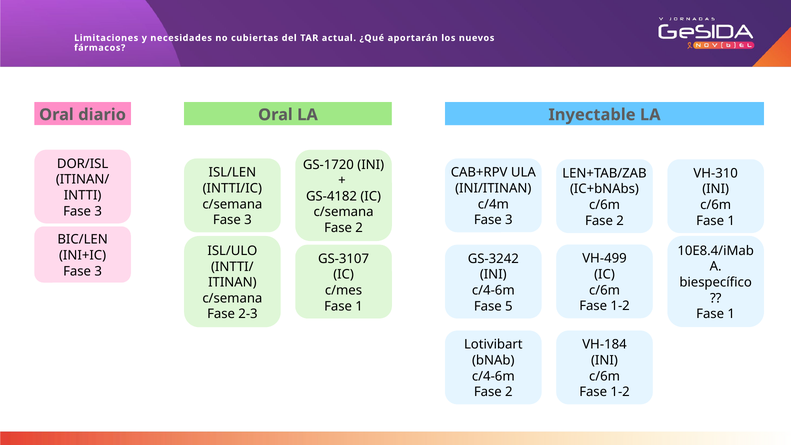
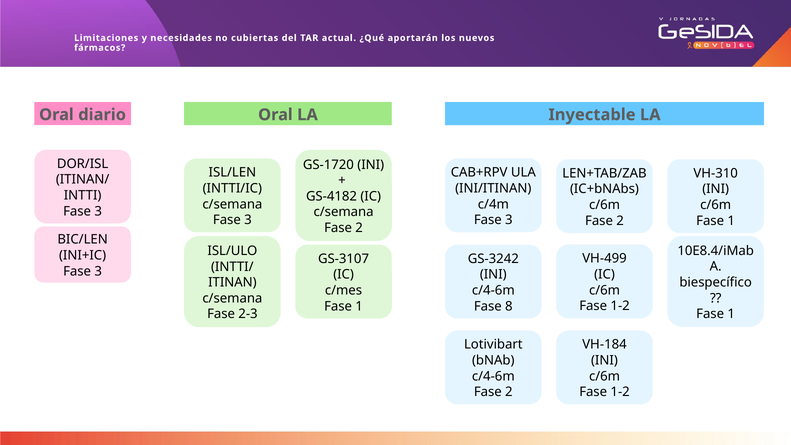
5: 5 -> 8
